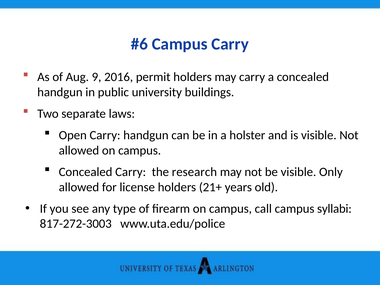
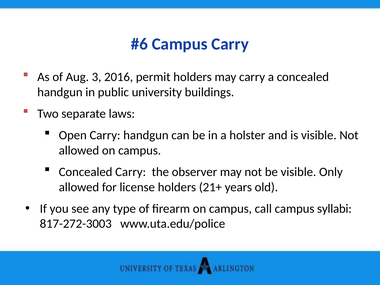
9: 9 -> 3
research: research -> observer
